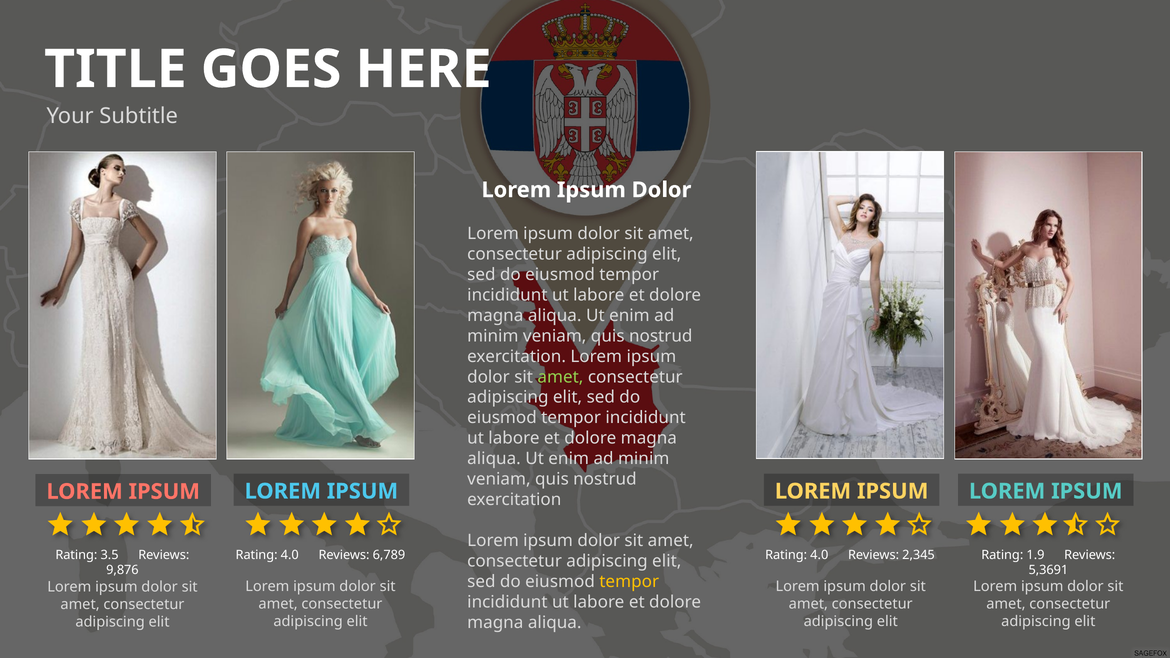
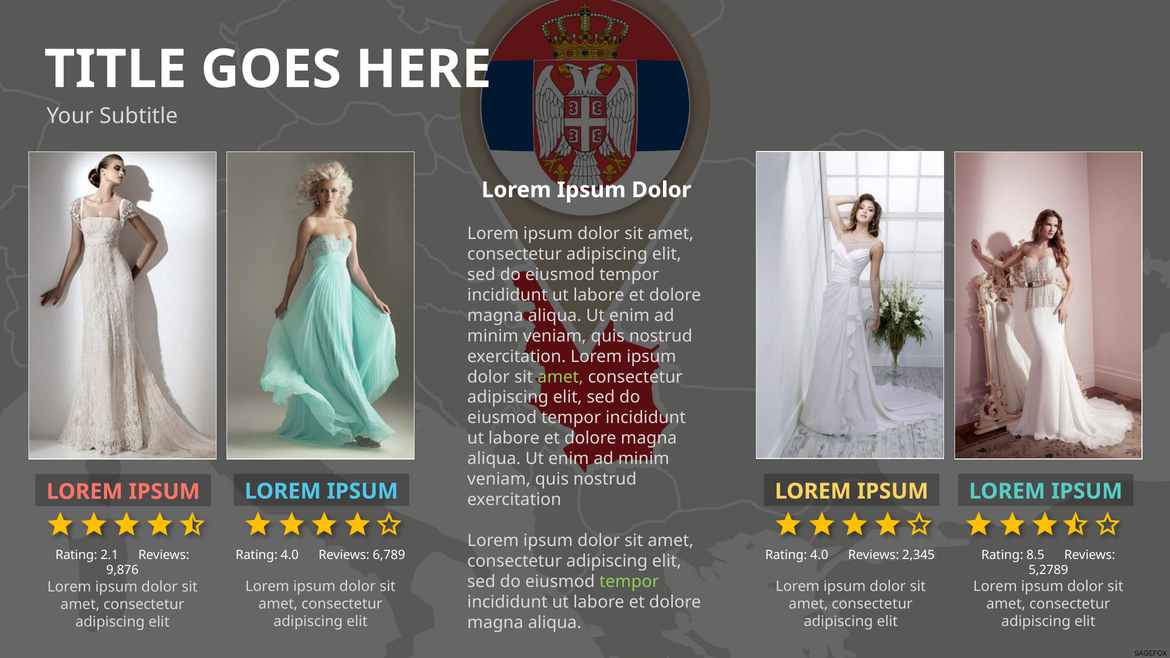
1.9: 1.9 -> 8.5
3.5: 3.5 -> 2.1
5,3691: 5,3691 -> 5,2789
tempor at (629, 582) colour: yellow -> light green
